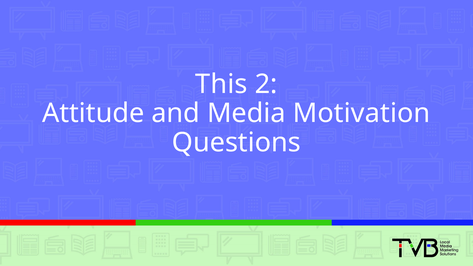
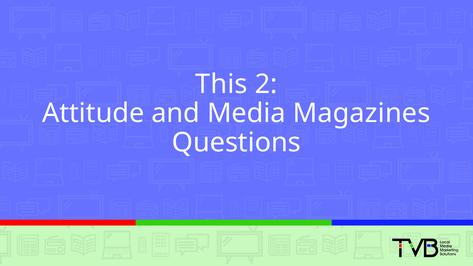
Motivation: Motivation -> Magazines
